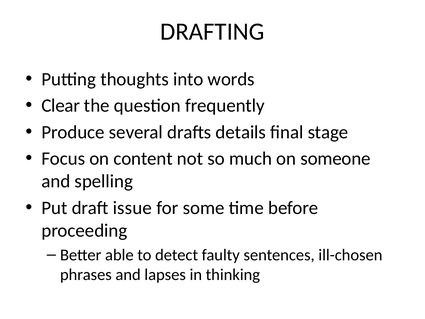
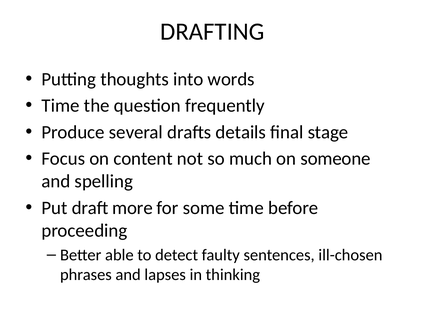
Clear at (61, 106): Clear -> Time
issue: issue -> more
